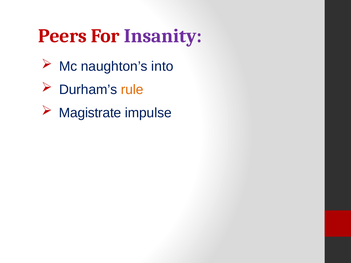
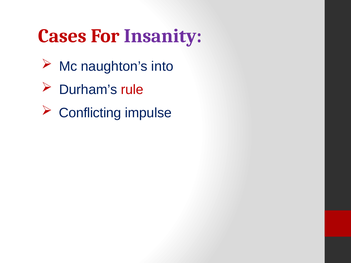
Peers: Peers -> Cases
rule colour: orange -> red
Magistrate: Magistrate -> Conflicting
